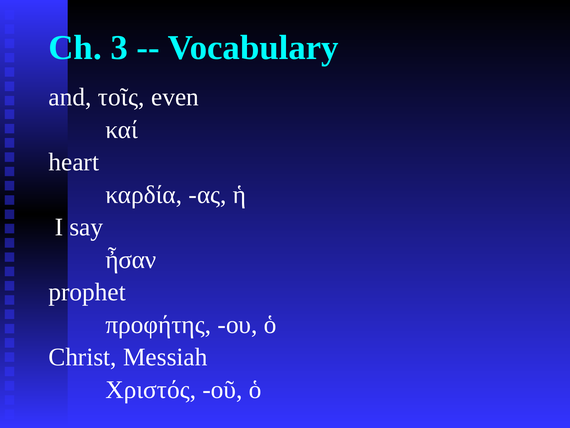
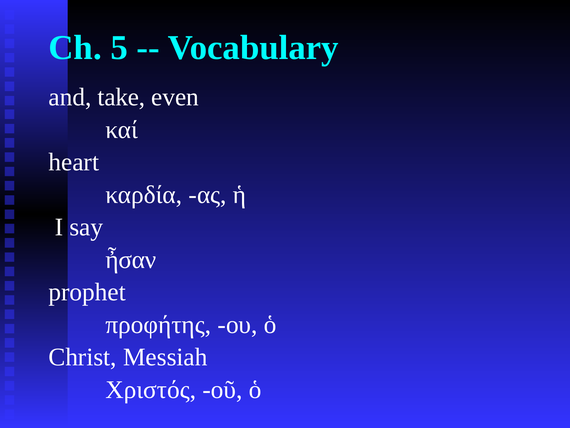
3: 3 -> 5
τοῖς: τοῖς -> take
